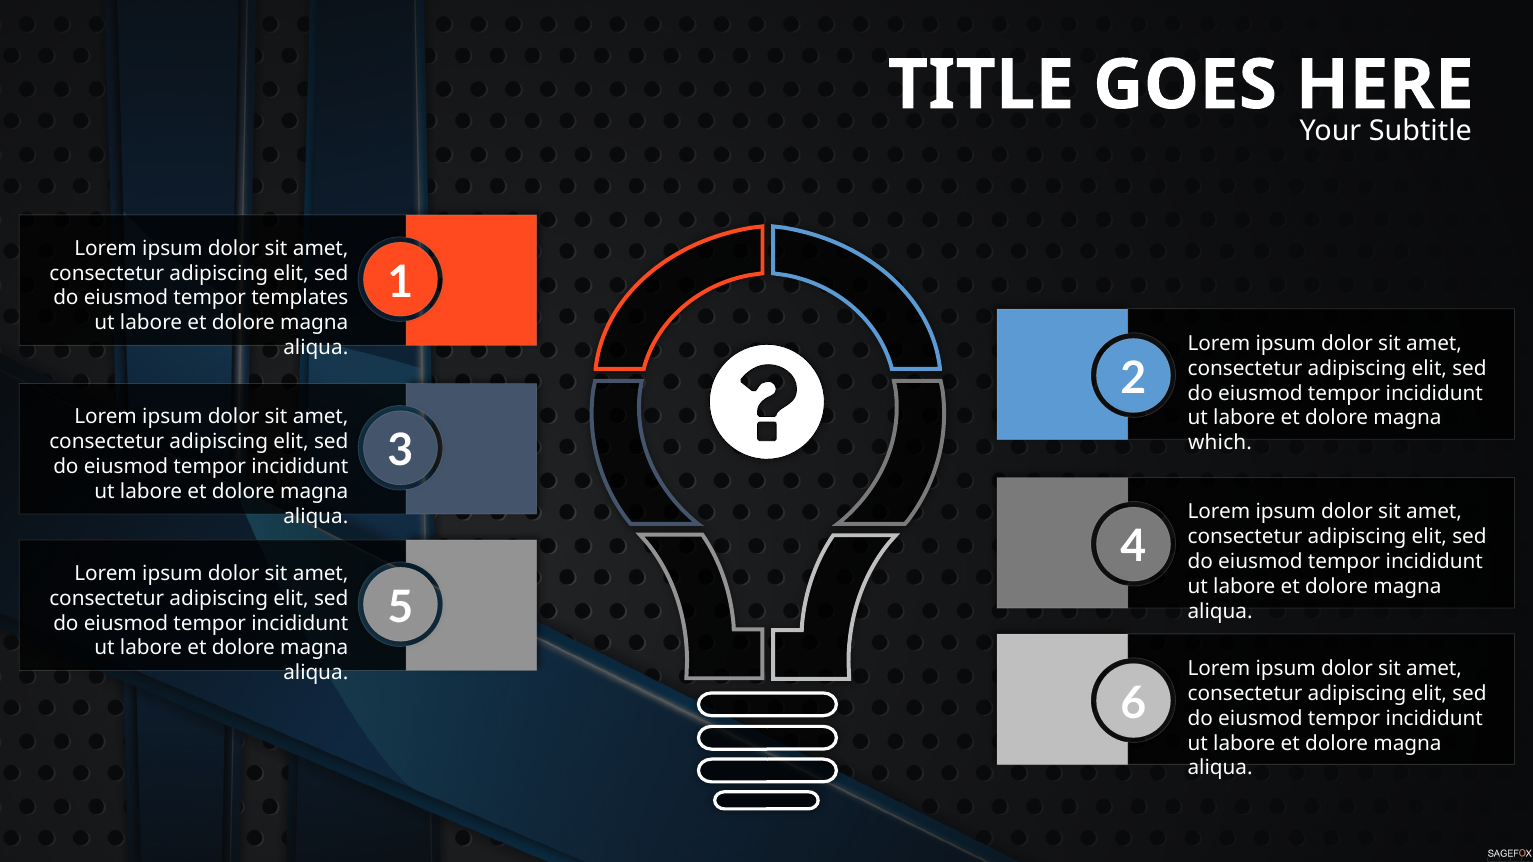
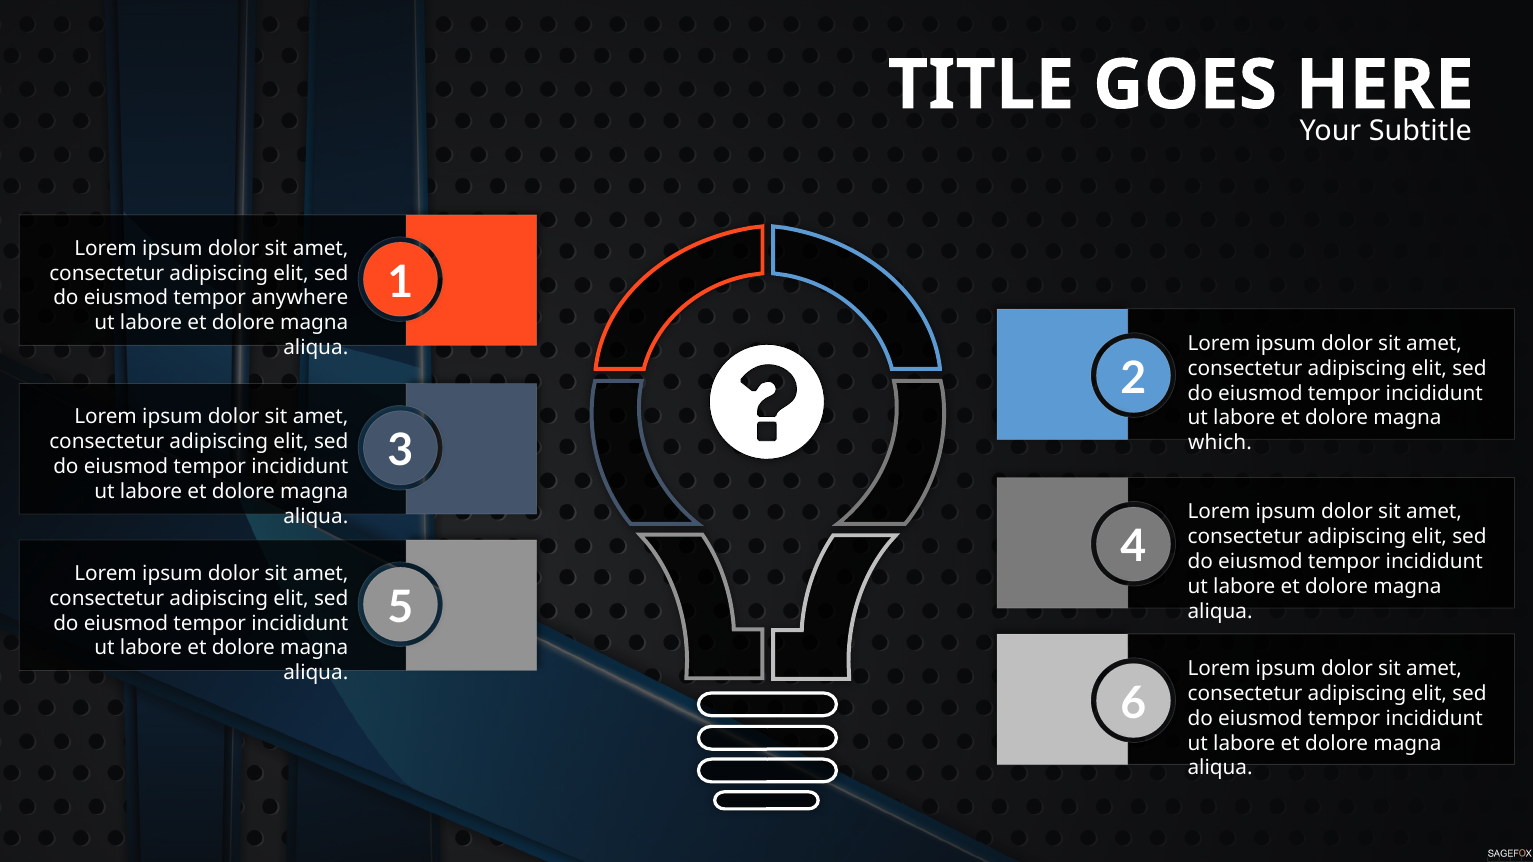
templates: templates -> anywhere
